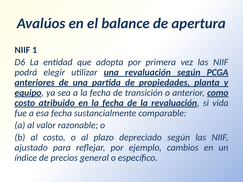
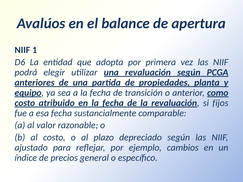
vida: vida -> fijos
